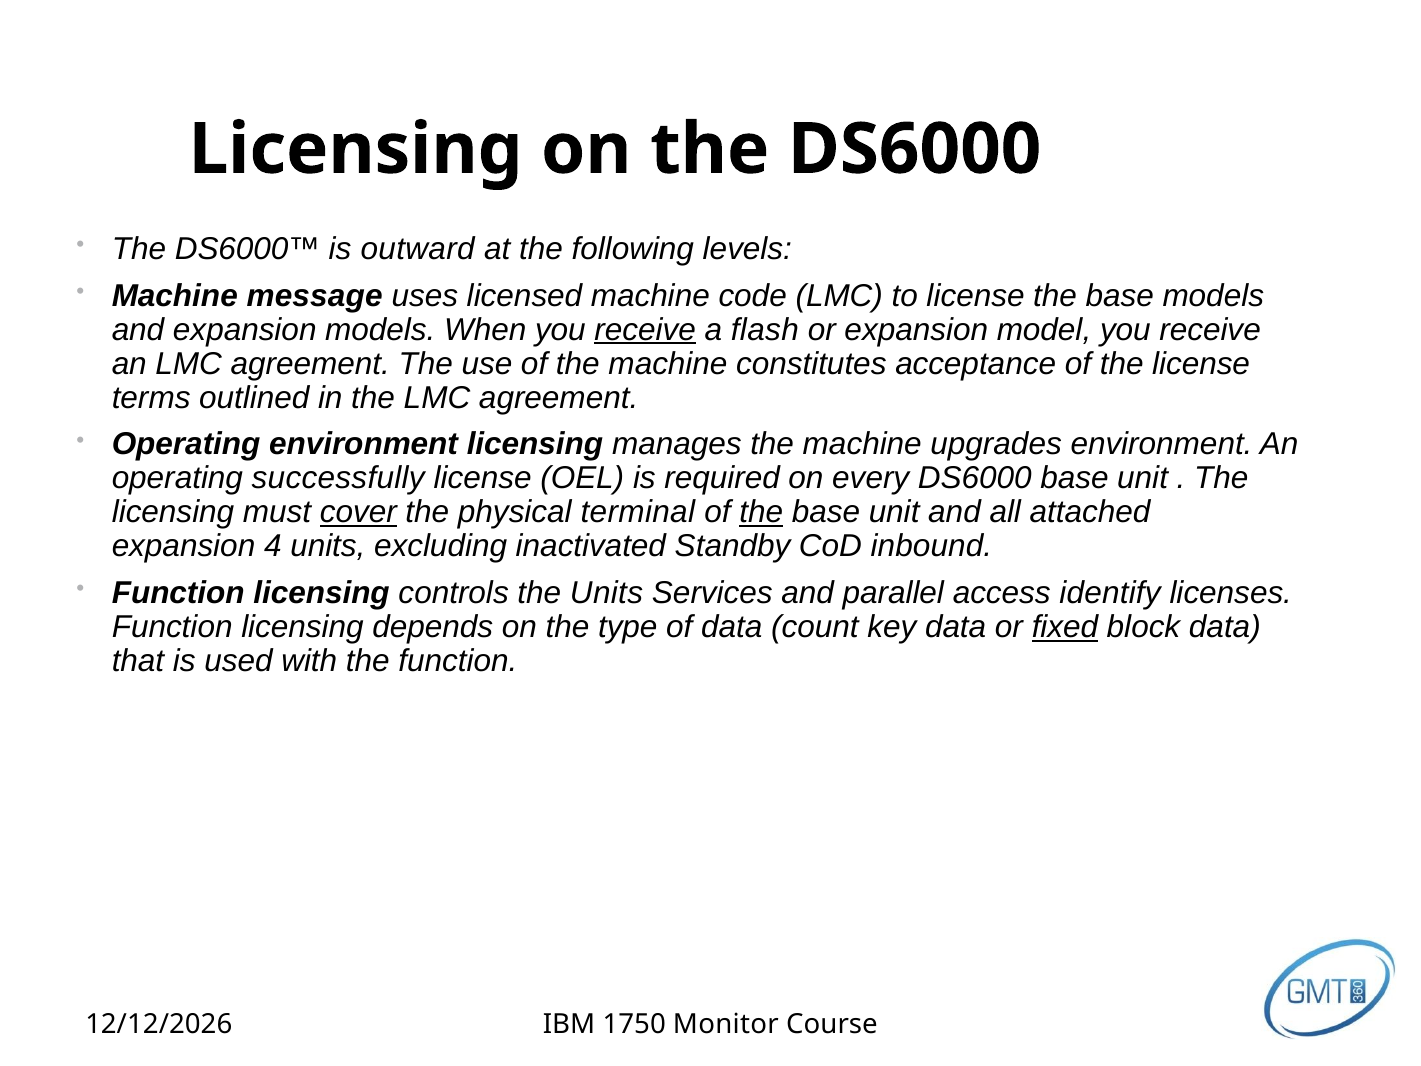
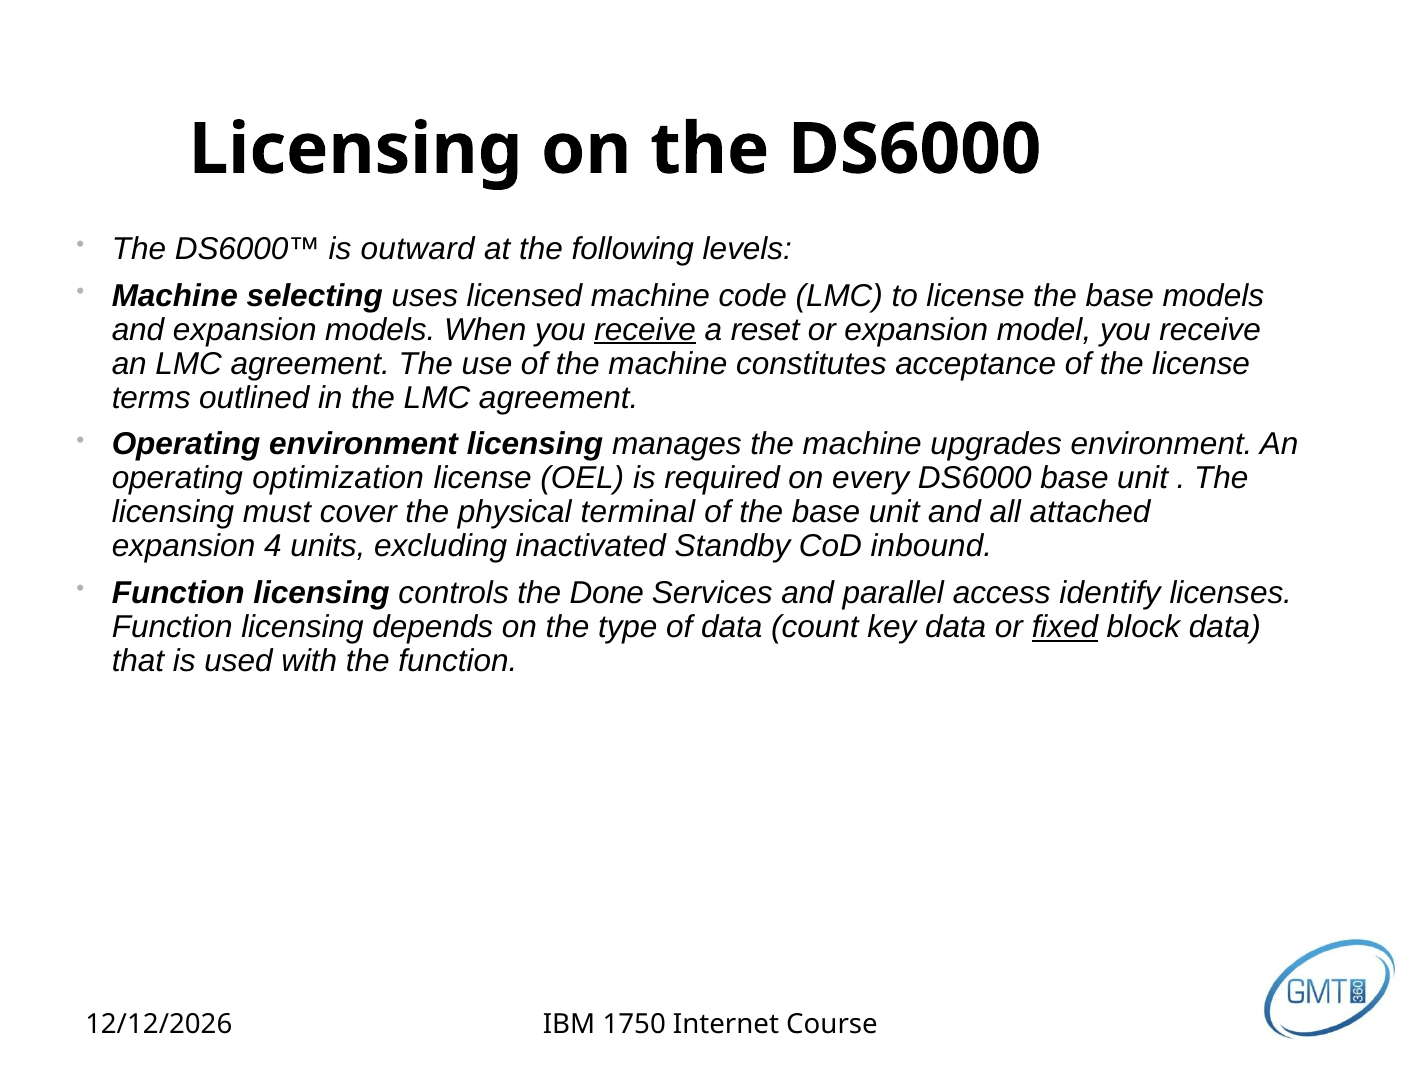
message: message -> selecting
flash: flash -> reset
successfully: successfully -> optimization
cover underline: present -> none
the at (761, 512) underline: present -> none
the Units: Units -> Done
Monitor: Monitor -> Internet
